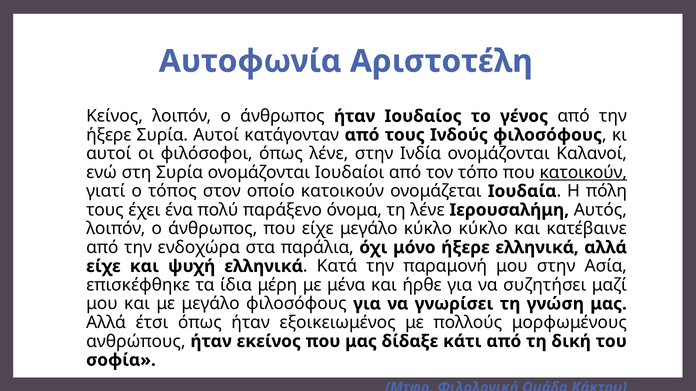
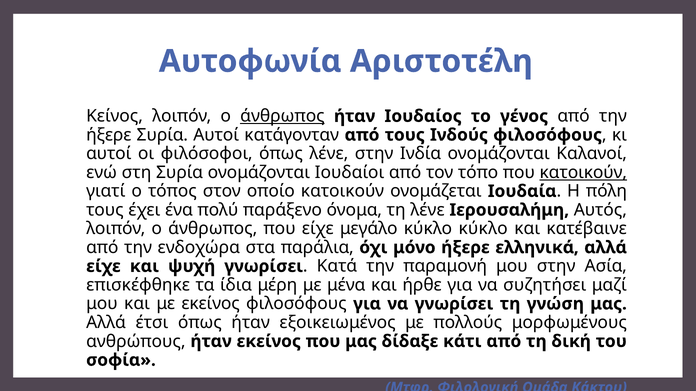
άνθρωπος at (282, 116) underline: none -> present
ψυχή ελληνικά: ελληνικά -> γνωρίσει
με μεγάλο: μεγάλο -> εκείνος
